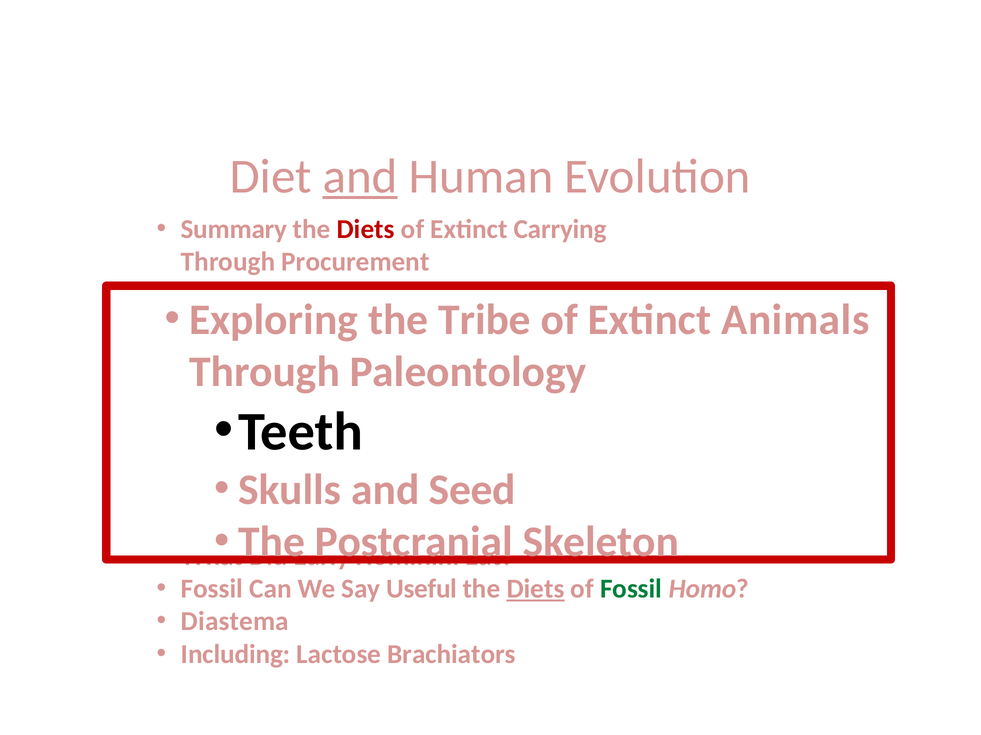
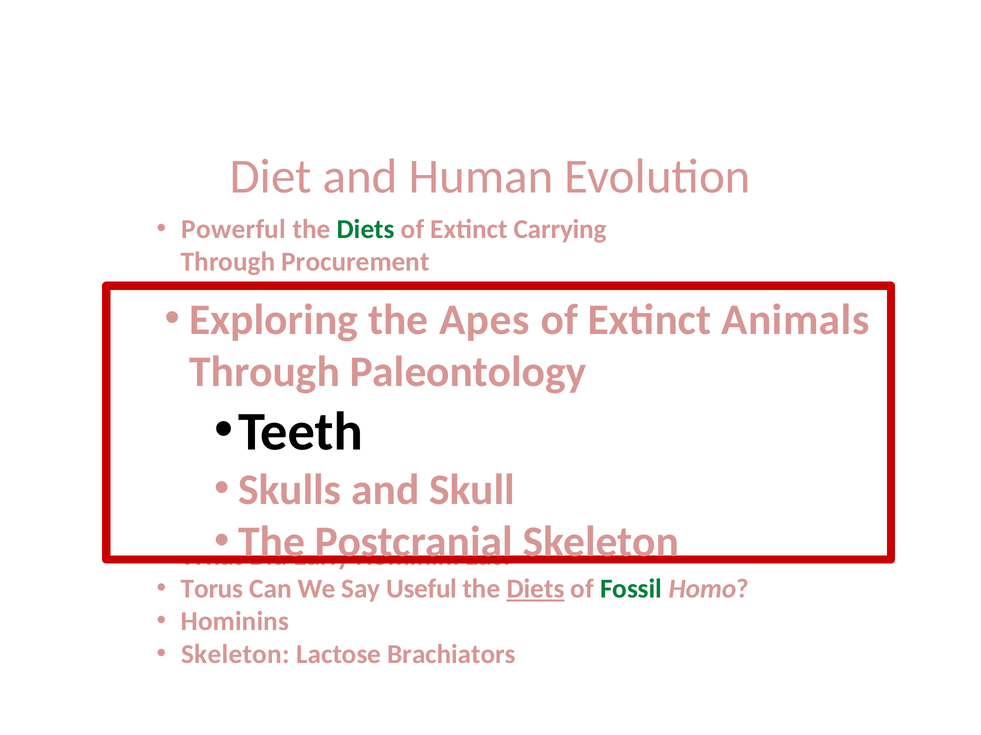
and at (360, 177) underline: present -> none
Summary: Summary -> Powerful
Diets at (366, 229) colour: red -> green
Tribe: Tribe -> Apes
Seed: Seed -> Skull
Fossil at (212, 589): Fossil -> Torus
Diastema: Diastema -> Hominins
Including at (236, 655): Including -> Skeleton
